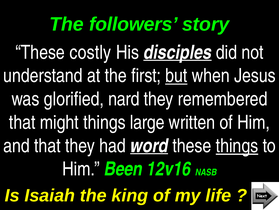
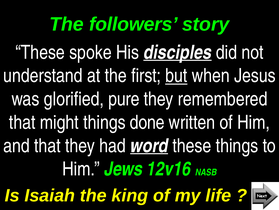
costly: costly -> spoke
nard: nard -> pure
large: large -> done
things at (237, 145) underline: present -> none
Been: Been -> Jews
